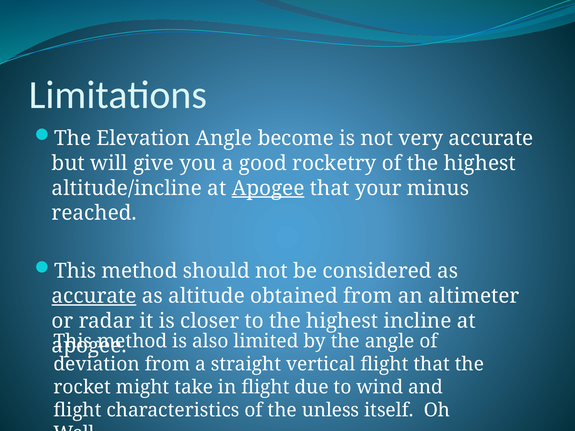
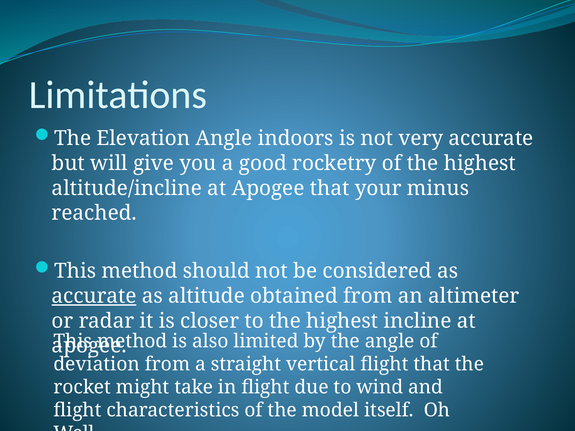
become: become -> indoors
Apogee at (268, 188) underline: present -> none
unless: unless -> model
